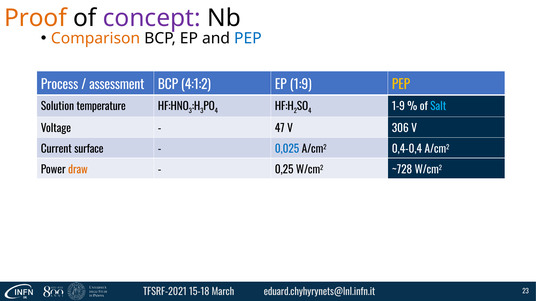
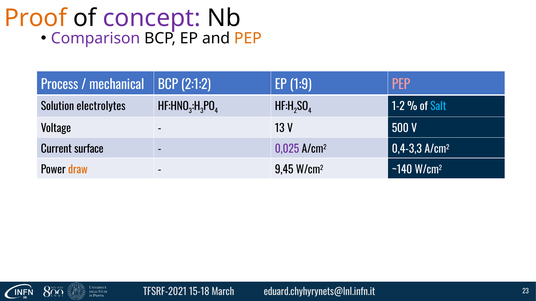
Comparison colour: orange -> purple
PEP at (248, 38) colour: blue -> orange
assessment: assessment -> mechanical
4:1:2: 4:1:2 -> 2:1:2
PEP at (401, 85) colour: yellow -> pink
temperature: temperature -> electrolytes
1-9: 1-9 -> 1-2
47: 47 -> 13
306: 306 -> 500
0,025 colour: blue -> purple
0,4-0,4: 0,4-0,4 -> 0,4-3,3
0,25: 0,25 -> 9,45
~728: ~728 -> ~140
